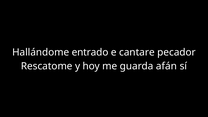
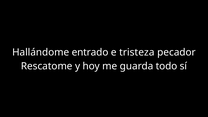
cantare: cantare -> tristeza
afán: afán -> todo
